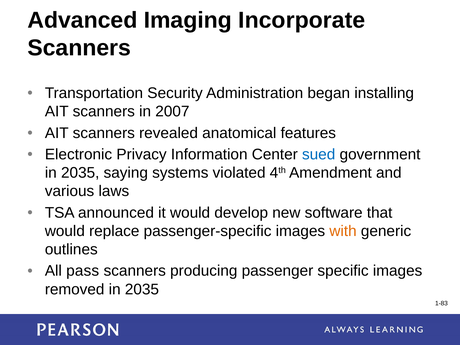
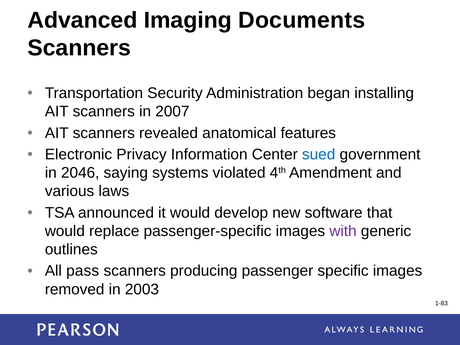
Incorporate: Incorporate -> Documents
2035 at (80, 173): 2035 -> 2046
with colour: orange -> purple
removed in 2035: 2035 -> 2003
